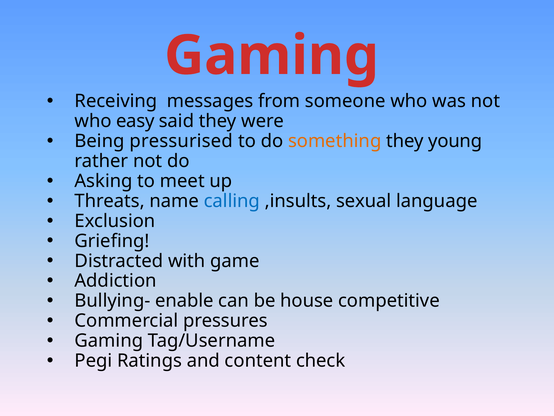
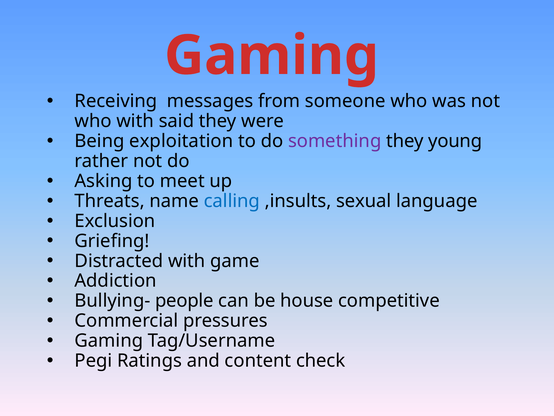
who easy: easy -> with
pressurised: pressurised -> exploitation
something colour: orange -> purple
enable: enable -> people
